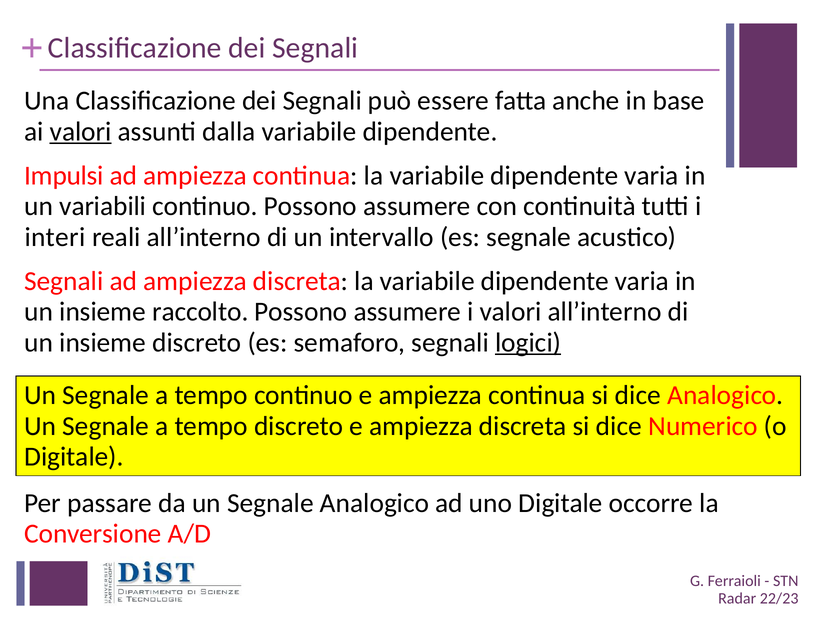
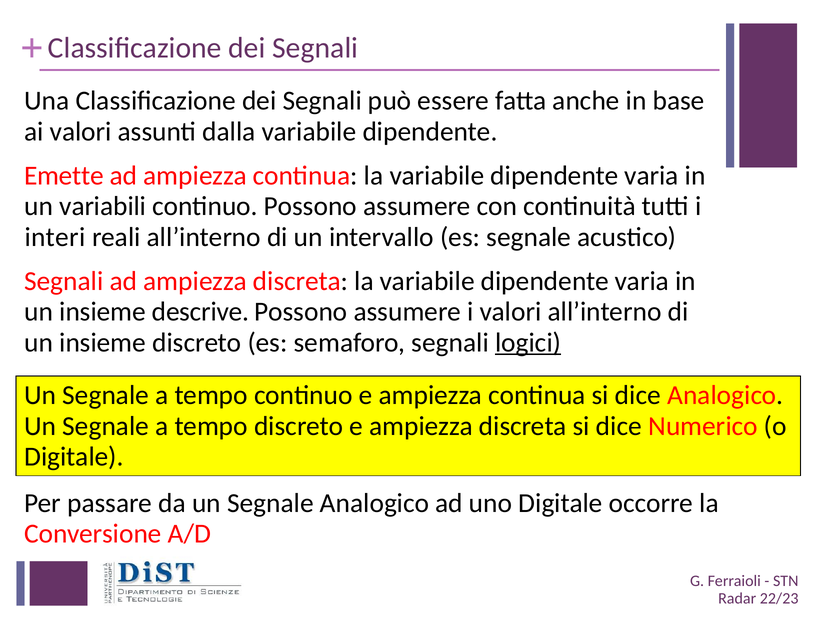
valori at (81, 132) underline: present -> none
Impulsi: Impulsi -> Emette
raccolto: raccolto -> descrive
